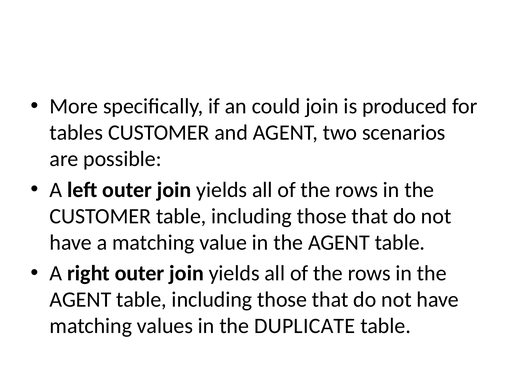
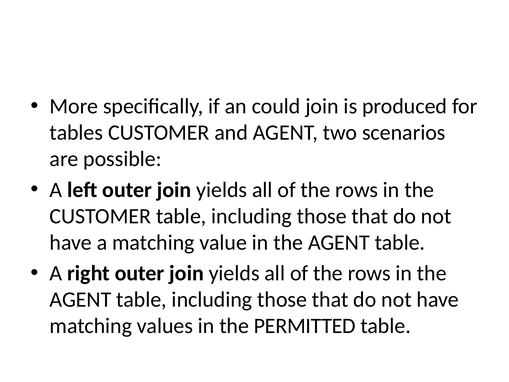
DUPLICATE: DUPLICATE -> PERMITTED
